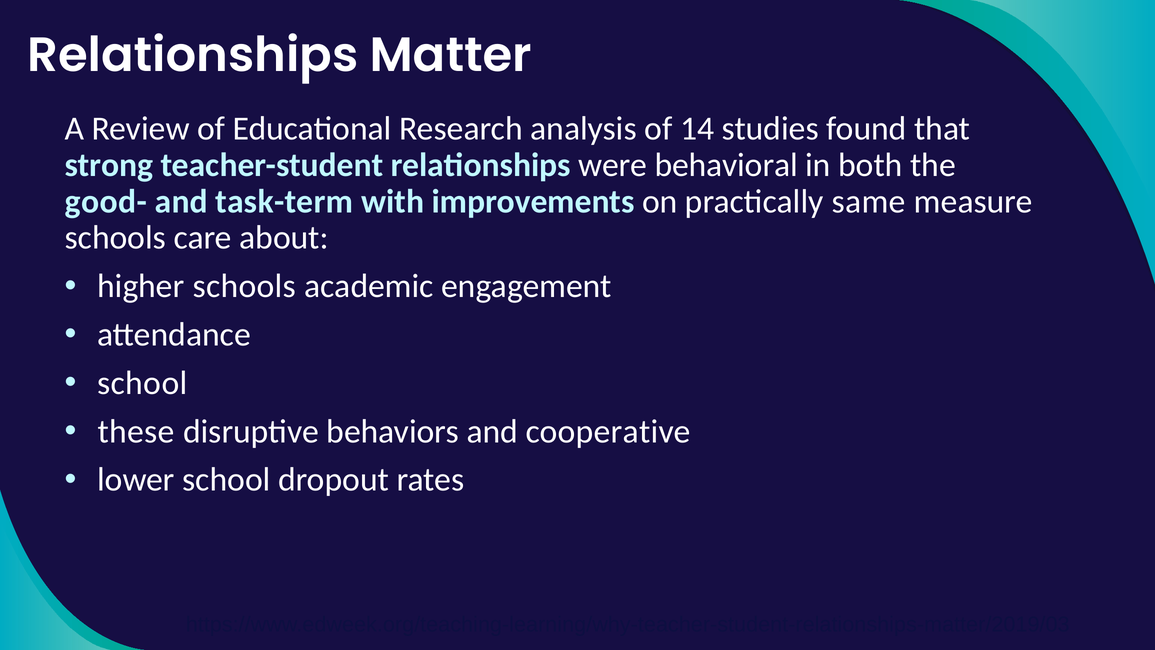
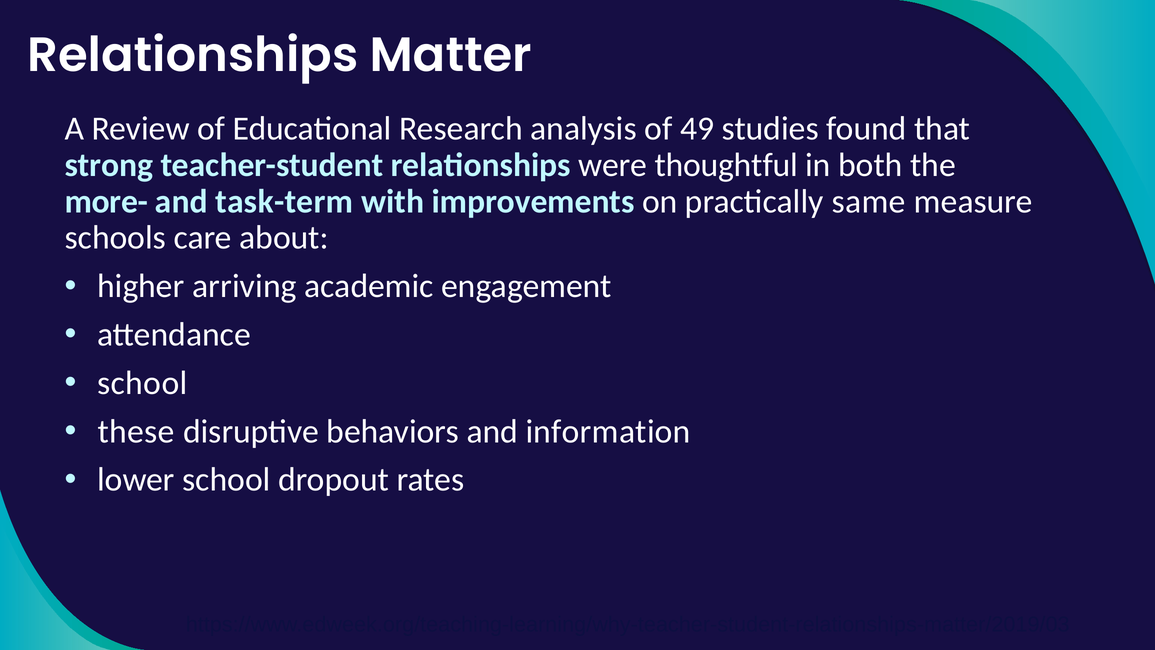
14: 14 -> 49
behavioral: behavioral -> thoughtful
good-: good- -> more-
higher schools: schools -> arriving
cooperative: cooperative -> information
